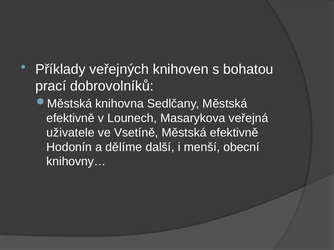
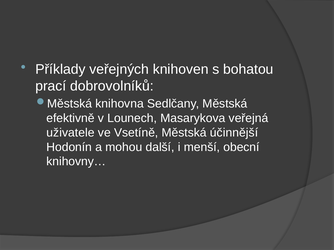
Vsetíně Městská efektivně: efektivně -> účinnější
dělíme: dělíme -> mohou
